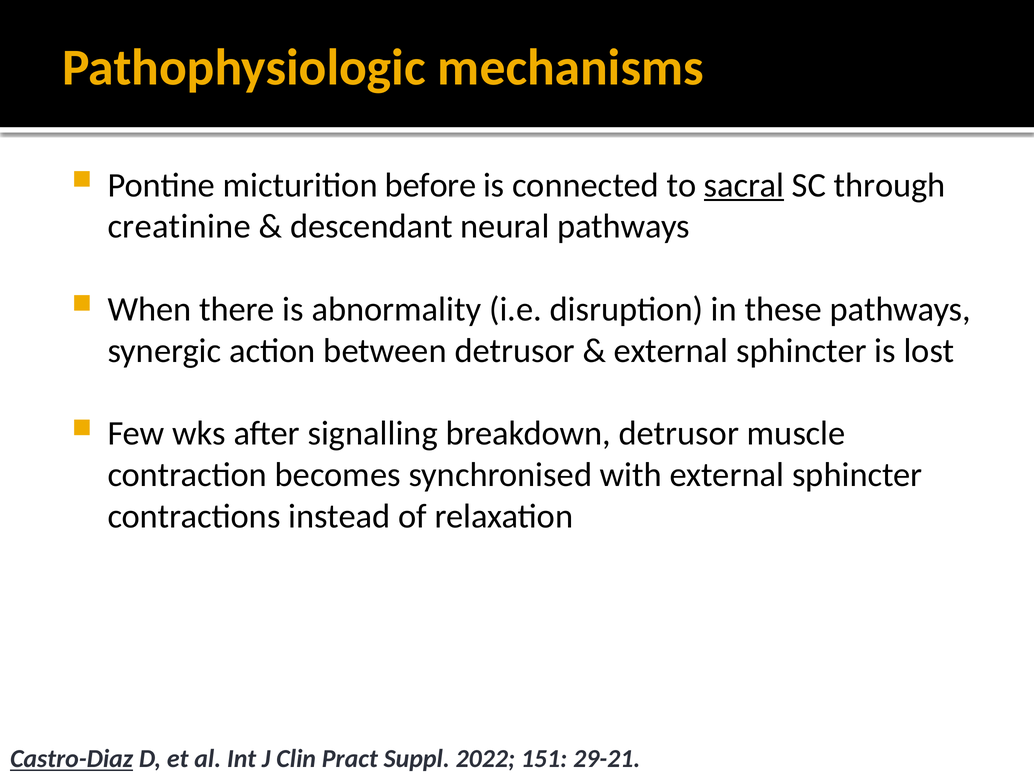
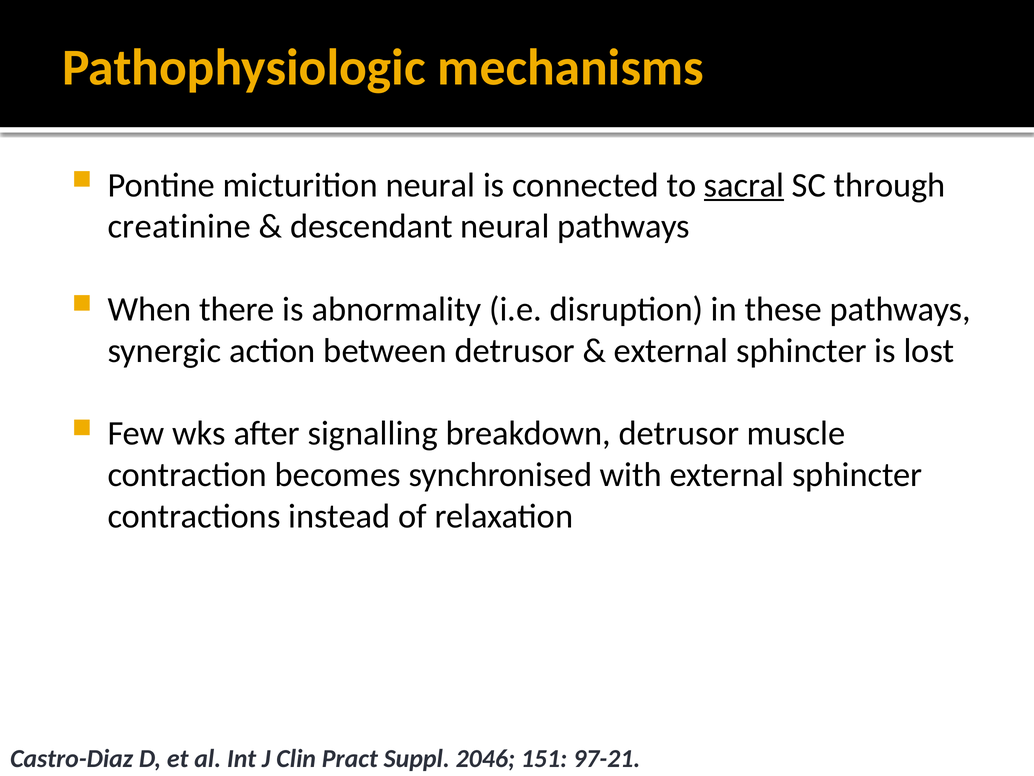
micturition before: before -> neural
Castro-Diaz underline: present -> none
2022: 2022 -> 2046
29-21: 29-21 -> 97-21
